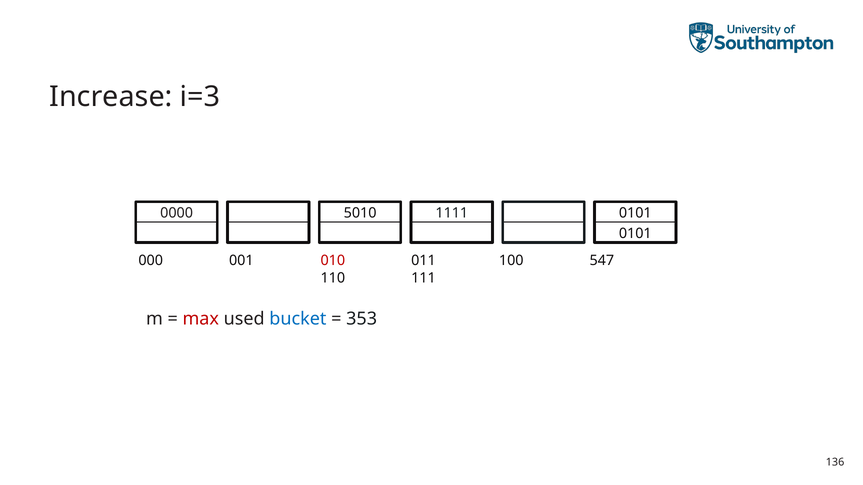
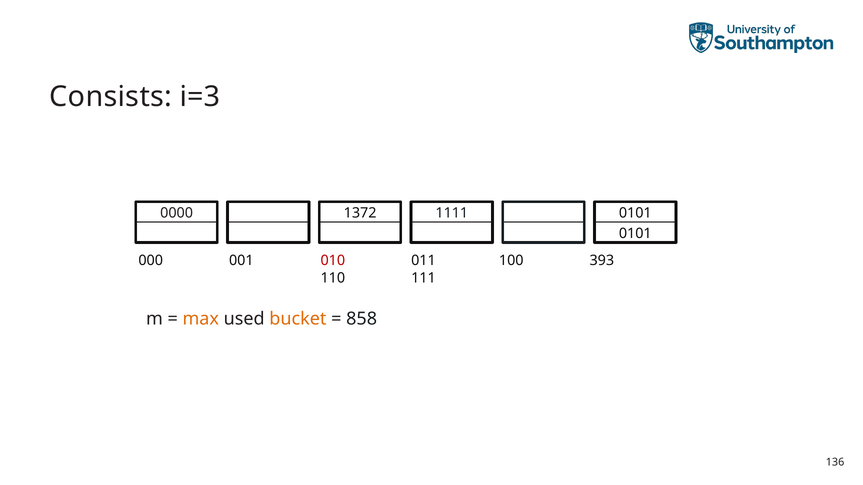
Increase: Increase -> Consists
5010: 5010 -> 1372
547: 547 -> 393
max colour: red -> orange
bucket colour: blue -> orange
353: 353 -> 858
